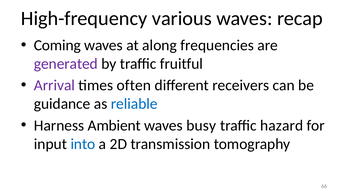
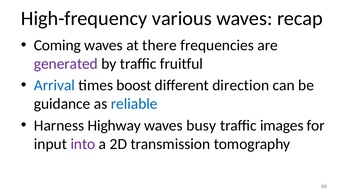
along: along -> there
Arrival colour: purple -> blue
often: often -> boost
receivers: receivers -> direction
Ambient: Ambient -> Highway
hazard: hazard -> images
into colour: blue -> purple
